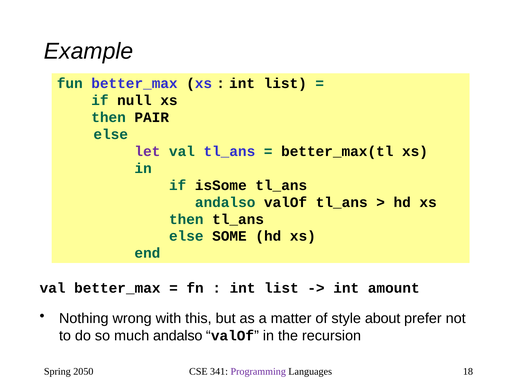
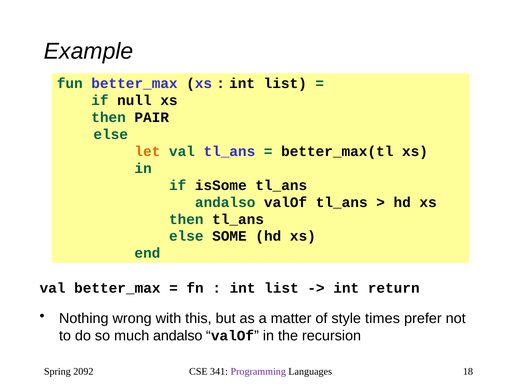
let colour: purple -> orange
amount: amount -> return
about: about -> times
2050: 2050 -> 2092
